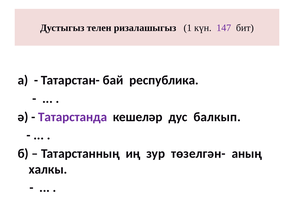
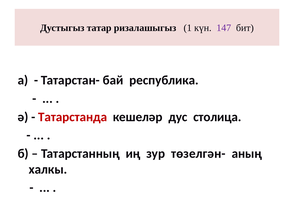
телен: телен -> татар
Татарстанда colour: purple -> red
балкып: балкып -> столица
